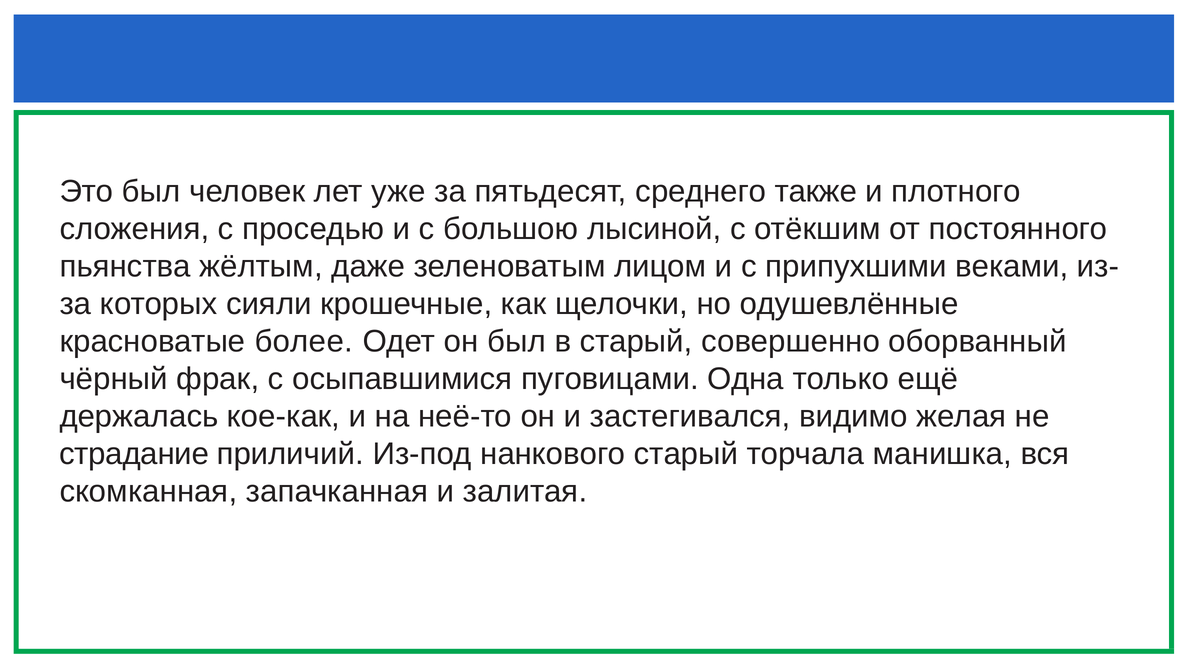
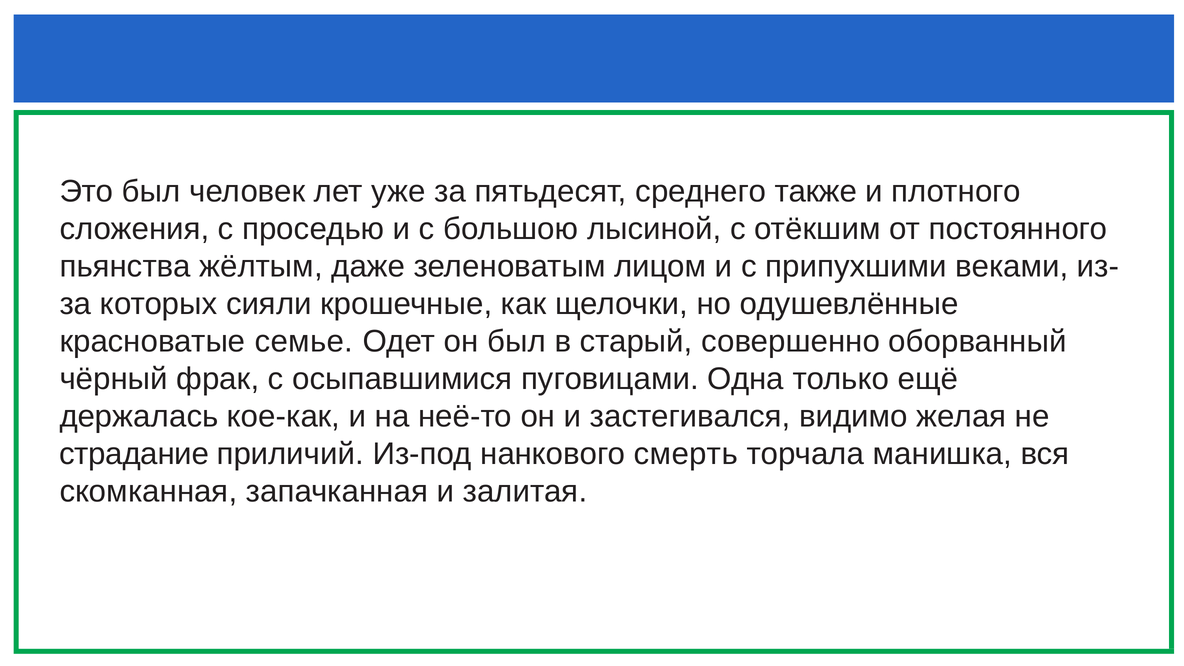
более: более -> семье
нанкового старый: старый -> смерть
